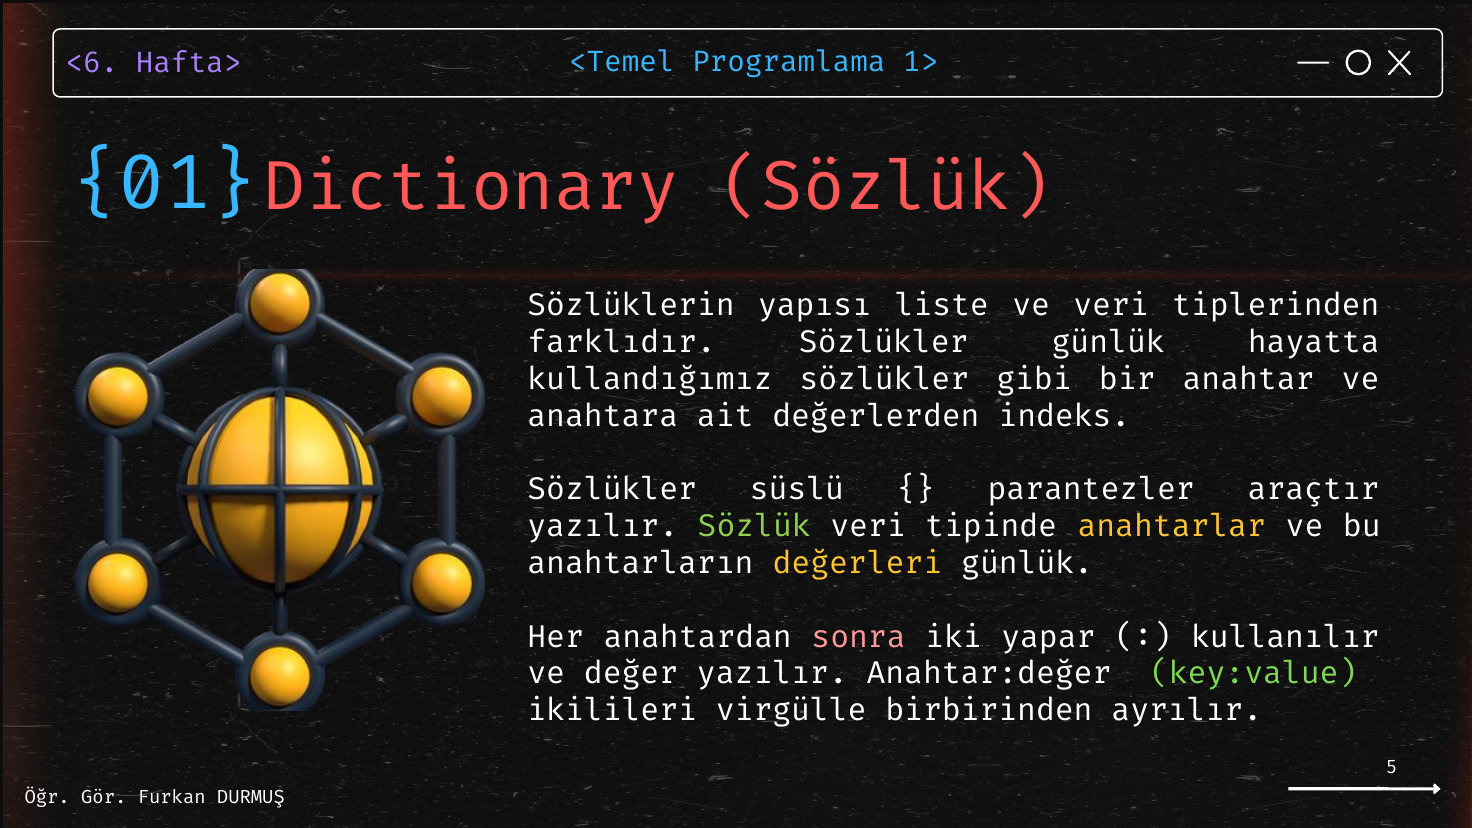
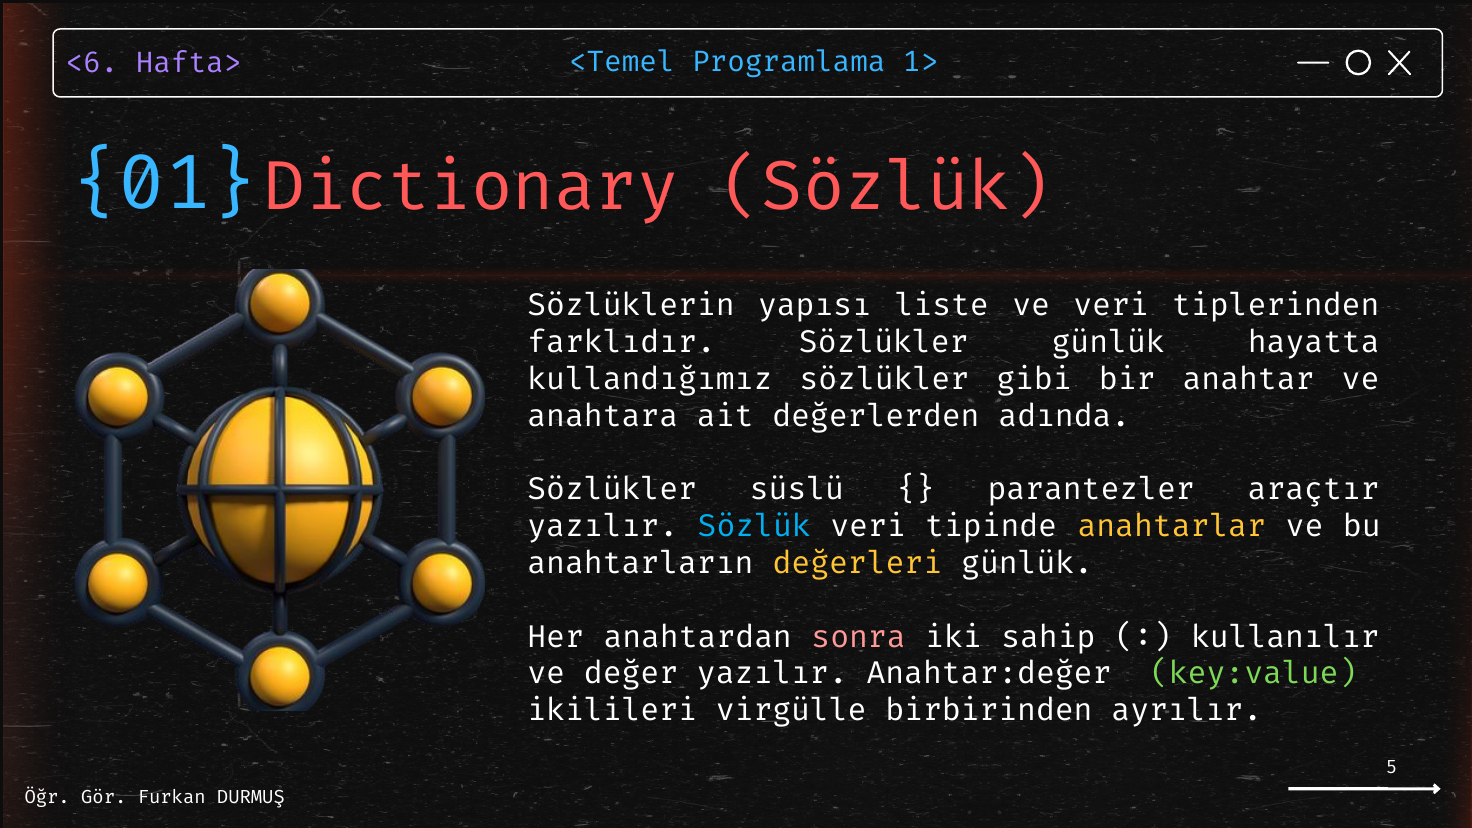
indeks: indeks -> adında
Sözlük at (754, 527) colour: light green -> light blue
yapar: yapar -> sahip
